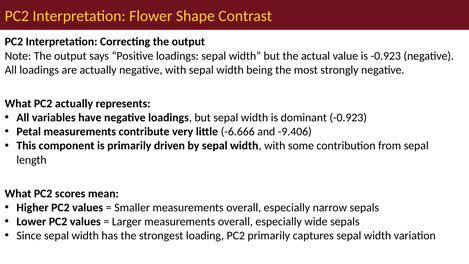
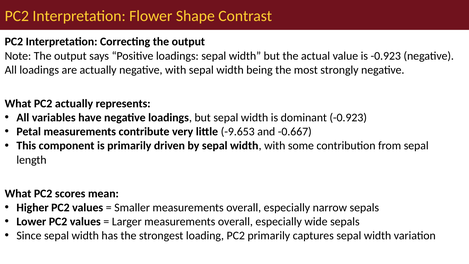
-6.666: -6.666 -> -9.653
-9.406: -9.406 -> -0.667
